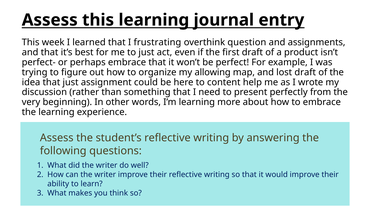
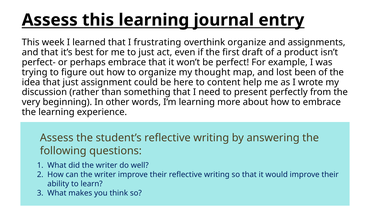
overthink question: question -> organize
allowing: allowing -> thought
lost draft: draft -> been
